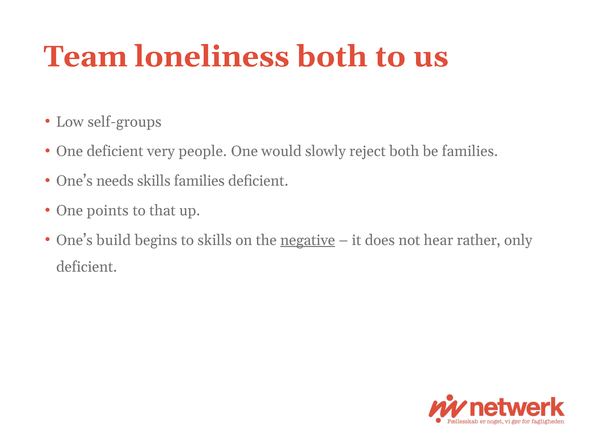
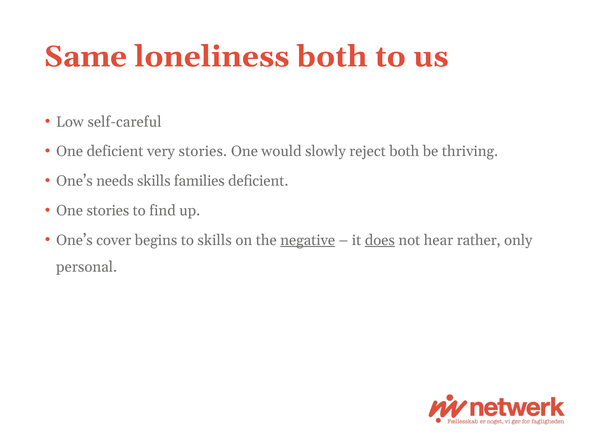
Team: Team -> Same
self-groups: self-groups -> self-careful
very people: people -> stories
be families: families -> thriving
One points: points -> stories
that: that -> find
build: build -> cover
does underline: none -> present
deficient at (87, 267): deficient -> personal
